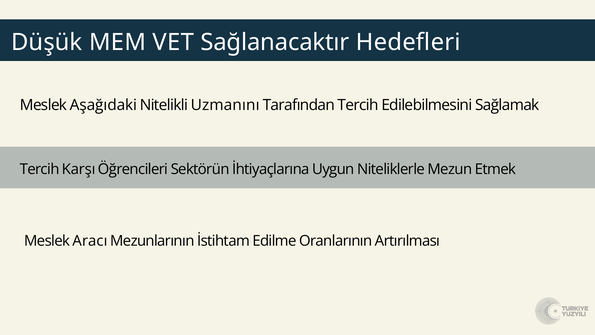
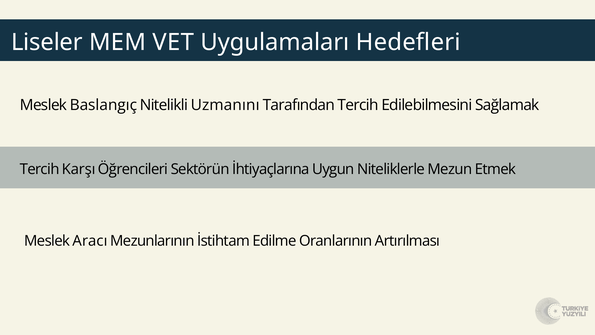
Düşük: Düşük -> Liseler
Sağlanacaktır: Sağlanacaktır -> Uygulamaları
Aşağıdaki: Aşağıdaki -> Baslangıç
